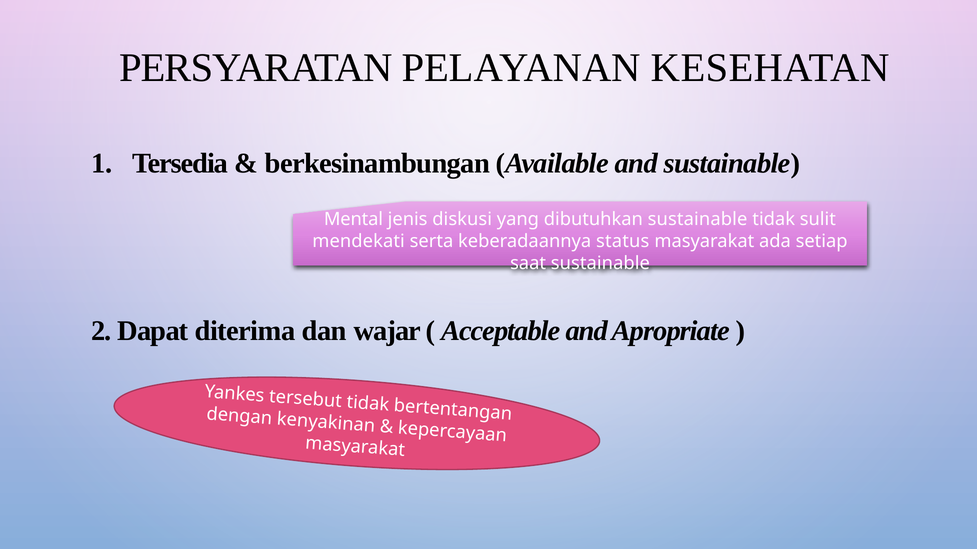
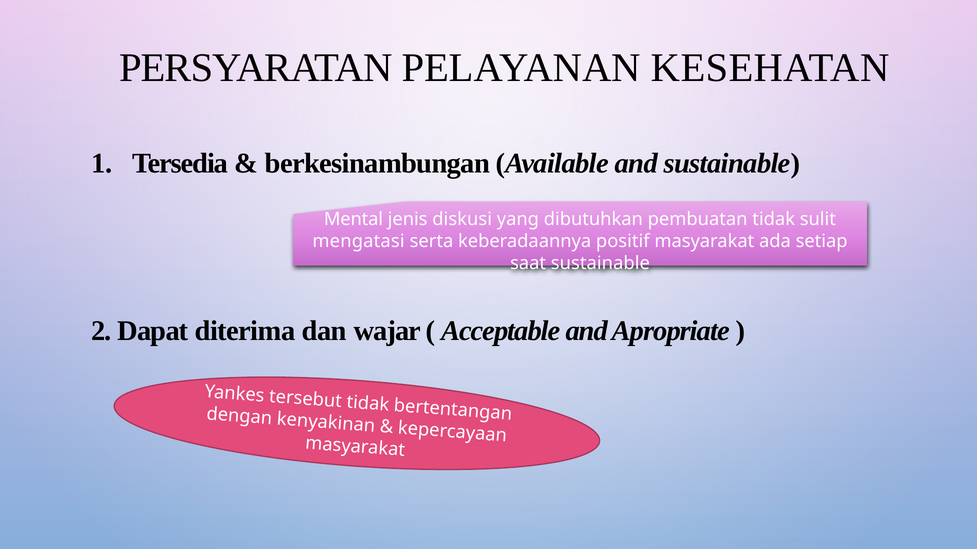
dibutuhkan sustainable: sustainable -> pembuatan
mendekati: mendekati -> mengatasi
status: status -> positif
